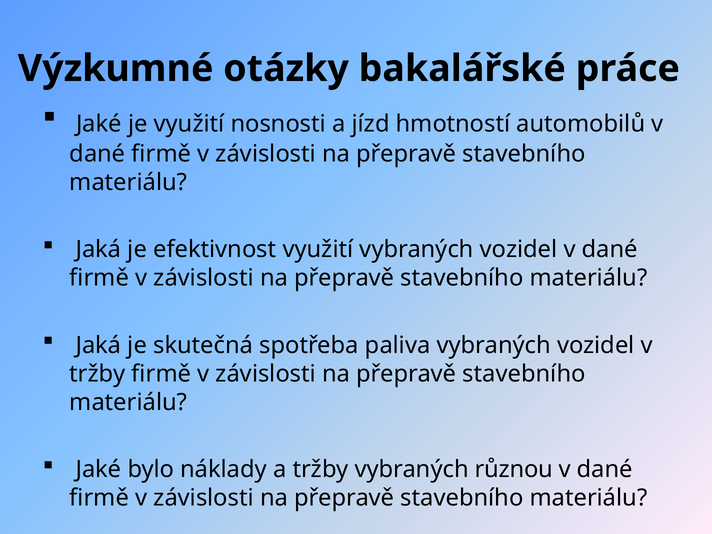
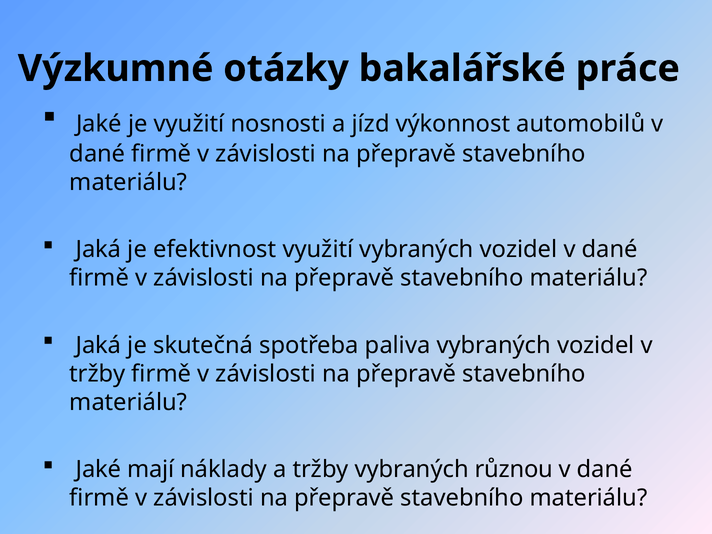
hmotností: hmotností -> výkonnost
bylo: bylo -> mají
